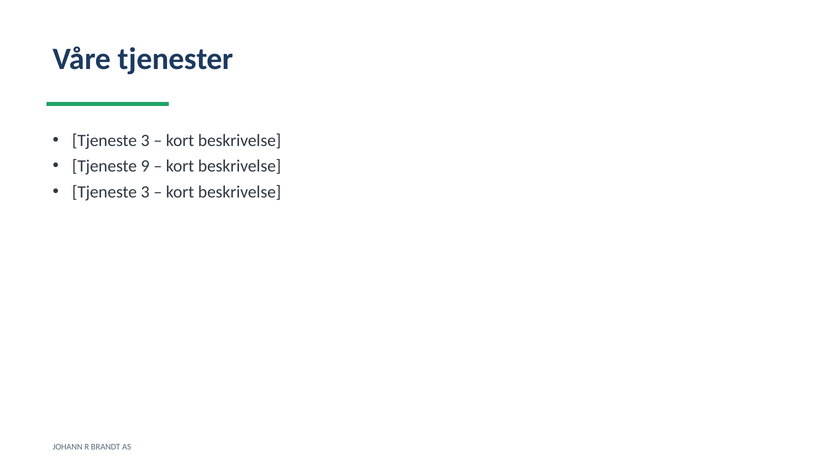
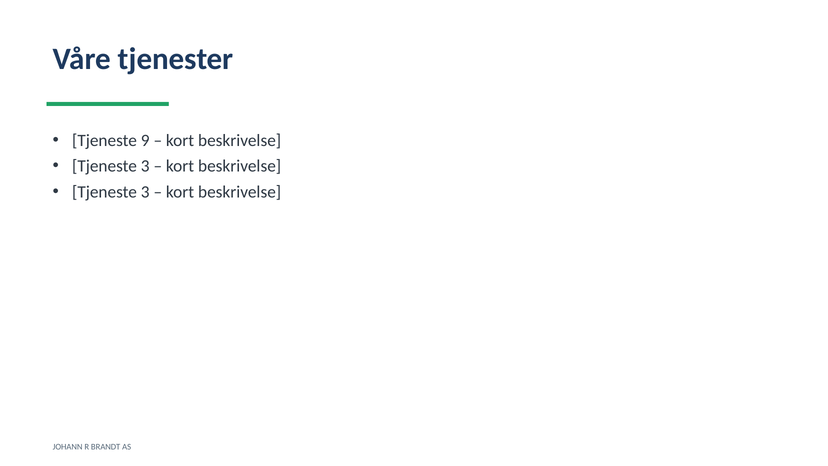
3 at (145, 140): 3 -> 9
9 at (145, 166): 9 -> 3
